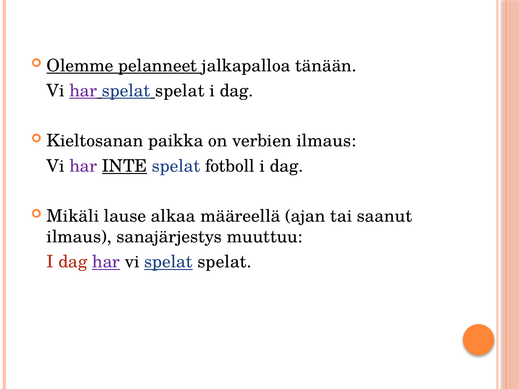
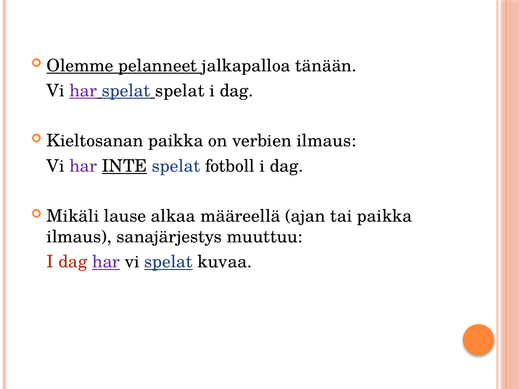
tai saanut: saanut -> paikka
vi spelat spelat: spelat -> kuvaa
